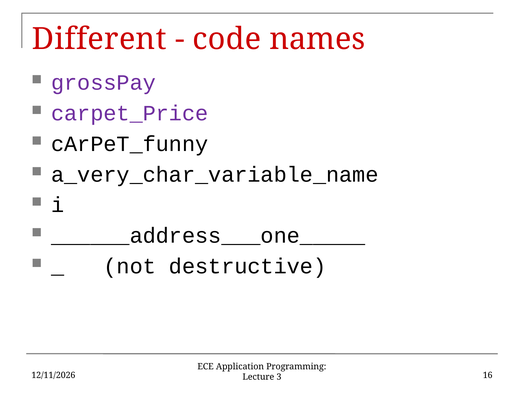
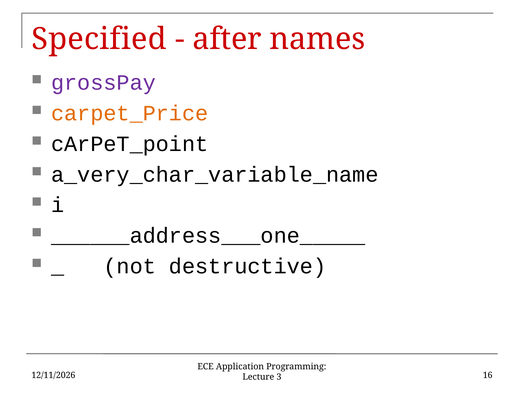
Different: Different -> Specified
code: code -> after
carpet_Price colour: purple -> orange
cArPeT_funny: cArPeT_funny -> cArPeT_point
